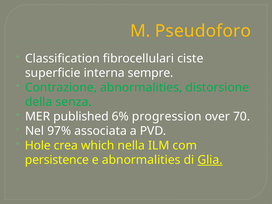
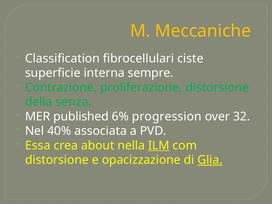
Pseudoforo: Pseudoforo -> Meccaniche
Contrazione abnormalities: abnormalities -> proliferazione
70: 70 -> 32
97%: 97% -> 40%
Hole: Hole -> Essa
which: which -> about
ILM underline: none -> present
persistence at (57, 160): persistence -> distorsione
e abnormalities: abnormalities -> opacizzazione
